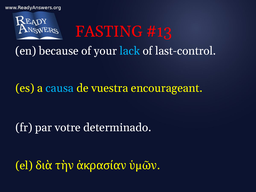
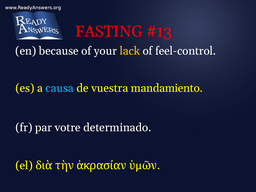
lack colour: light blue -> yellow
last-control: last-control -> feel-control
encourageant: encourageant -> mandamiento
